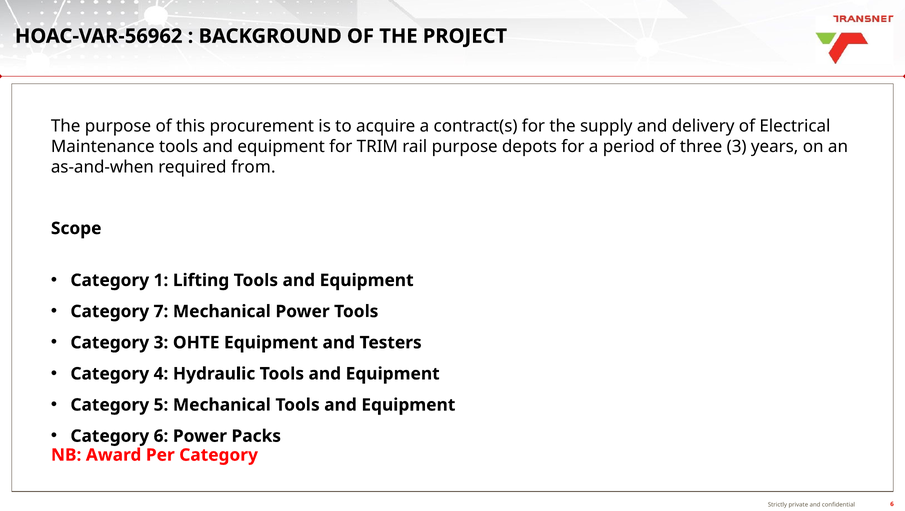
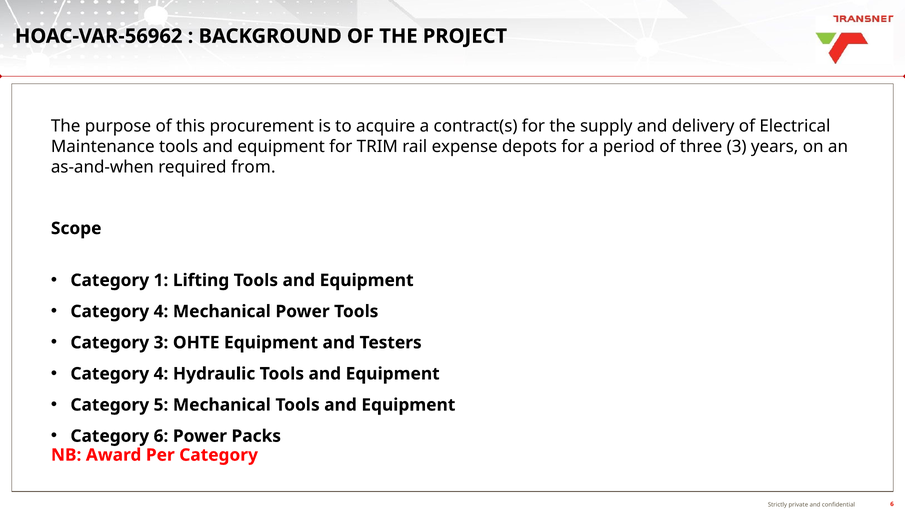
rail purpose: purpose -> expense
7 at (161, 312): 7 -> 4
